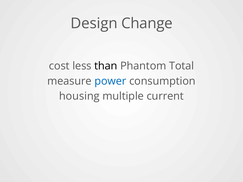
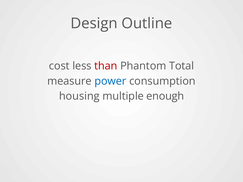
Change: Change -> Outline
than colour: black -> red
current: current -> enough
